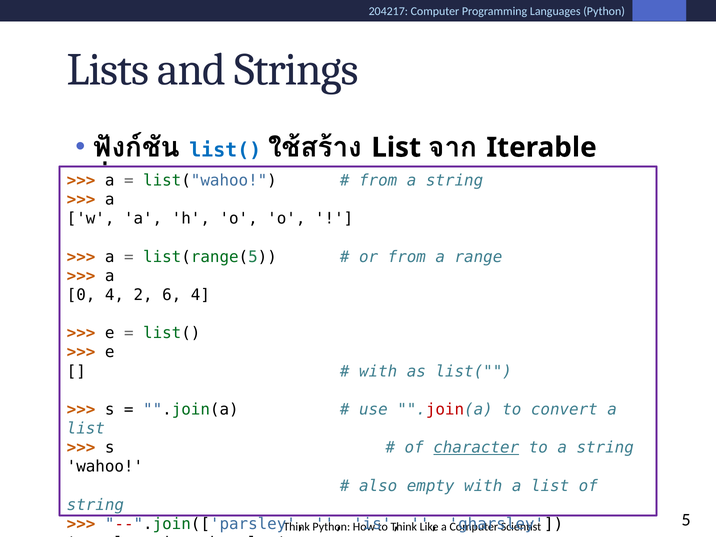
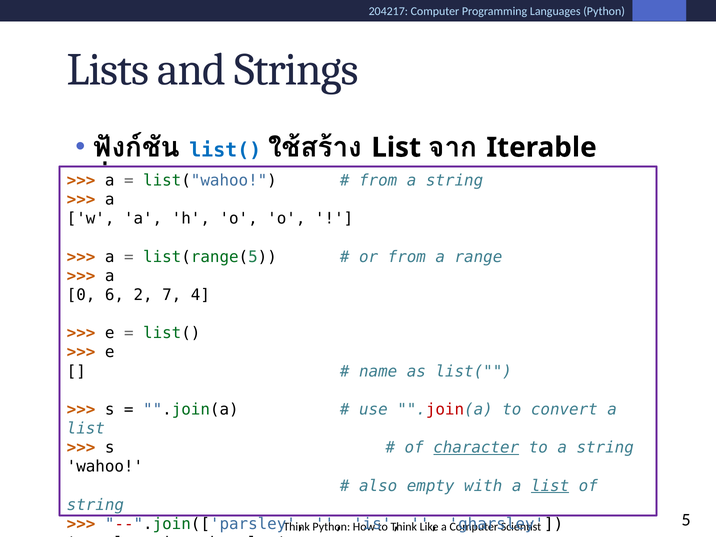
0 4: 4 -> 6
6: 6 -> 7
with at (378, 371): with -> name
list at (550, 486) underline: none -> present
